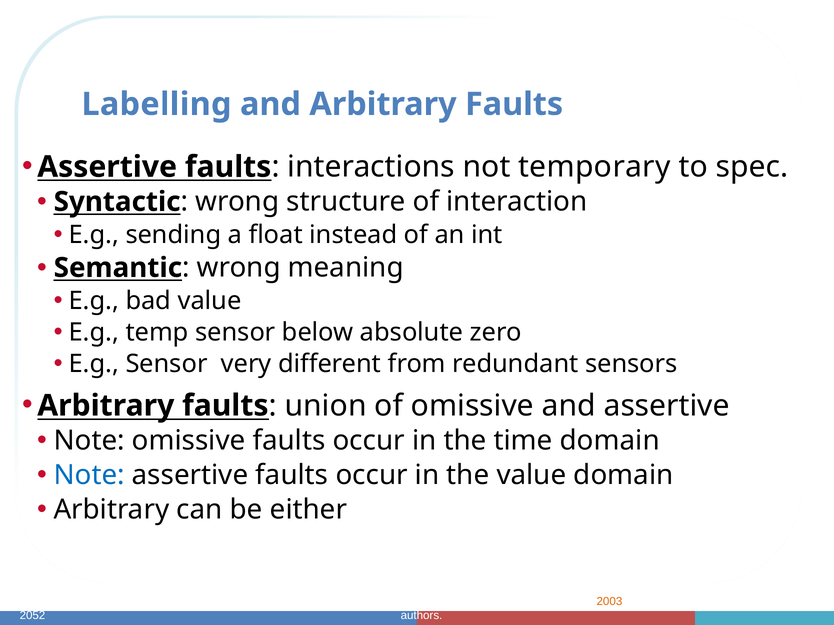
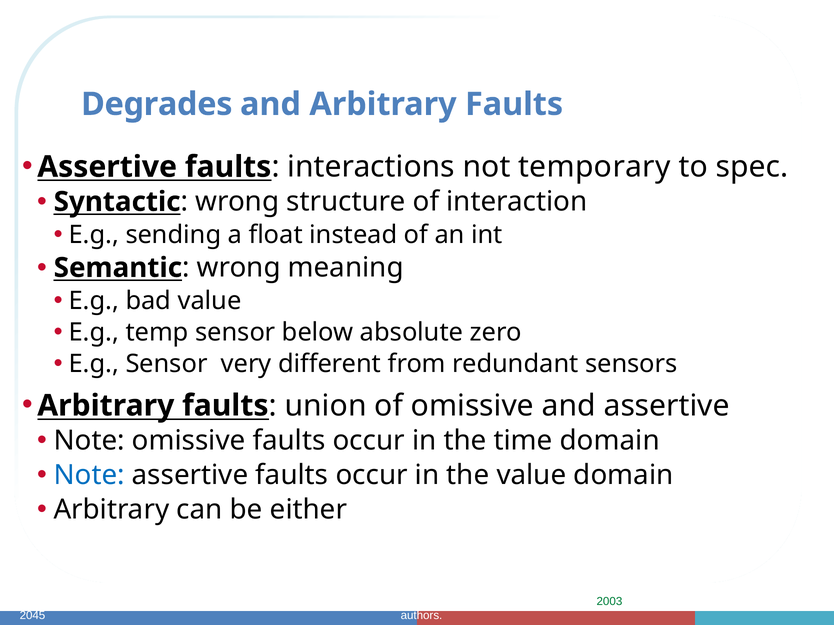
Labelling: Labelling -> Degrades
2003 colour: orange -> green
2052: 2052 -> 2045
